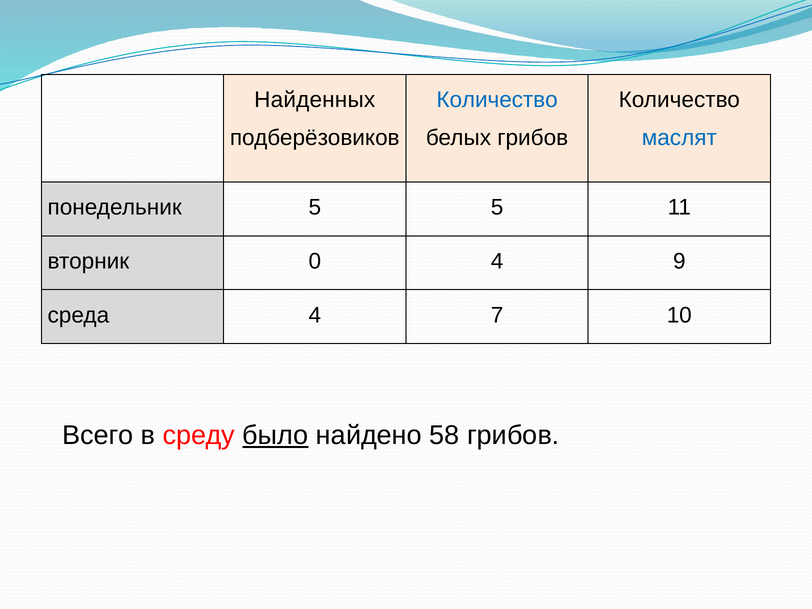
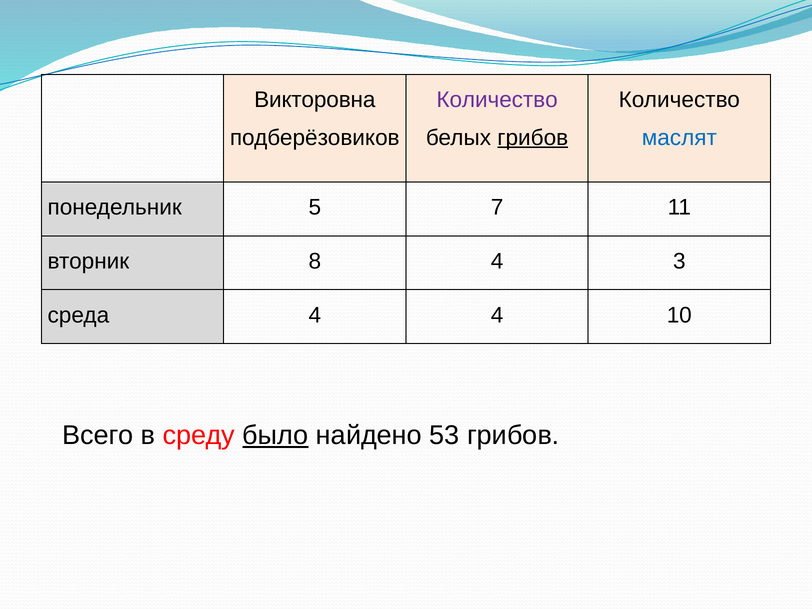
Найденных: Найденных -> Викторовна
Количество at (497, 100) colour: blue -> purple
грибов at (533, 138) underline: none -> present
5 5: 5 -> 7
0: 0 -> 8
9: 9 -> 3
4 7: 7 -> 4
58: 58 -> 53
